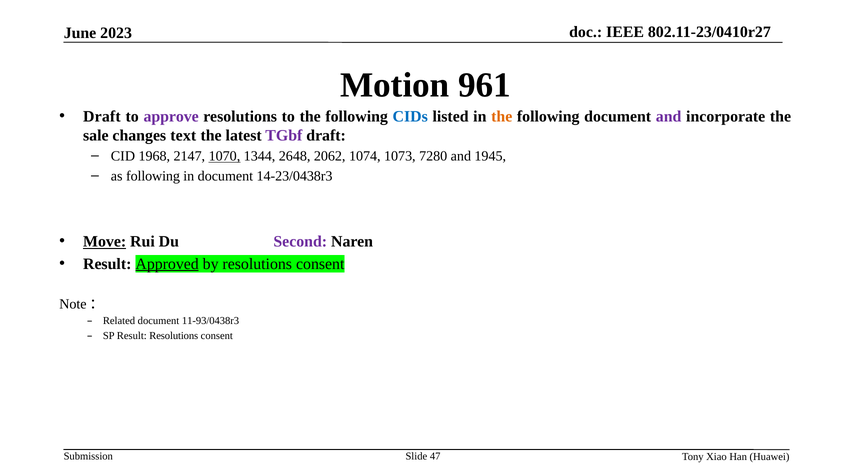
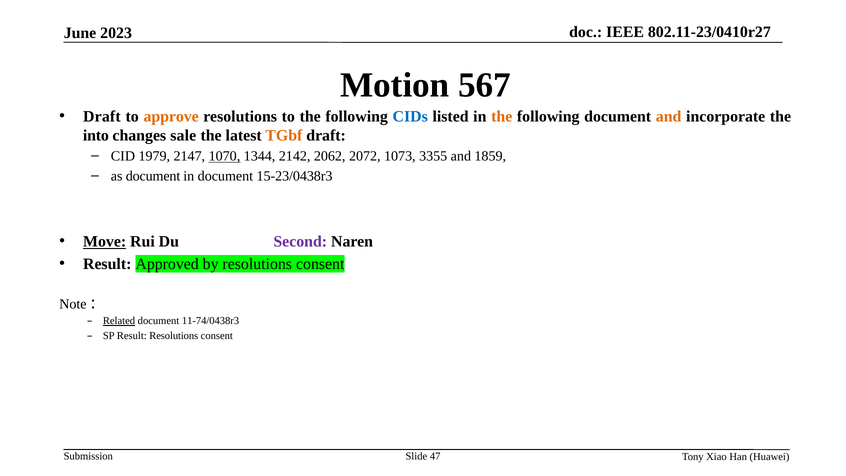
961: 961 -> 567
approve colour: purple -> orange
and at (669, 116) colour: purple -> orange
sale: sale -> into
text: text -> sale
TGbf colour: purple -> orange
1968: 1968 -> 1979
2648: 2648 -> 2142
1074: 1074 -> 2072
7280: 7280 -> 3355
1945: 1945 -> 1859
as following: following -> document
14-23/0438r3: 14-23/0438r3 -> 15-23/0438r3
Approved underline: present -> none
Related underline: none -> present
11-93/0438r3: 11-93/0438r3 -> 11-74/0438r3
